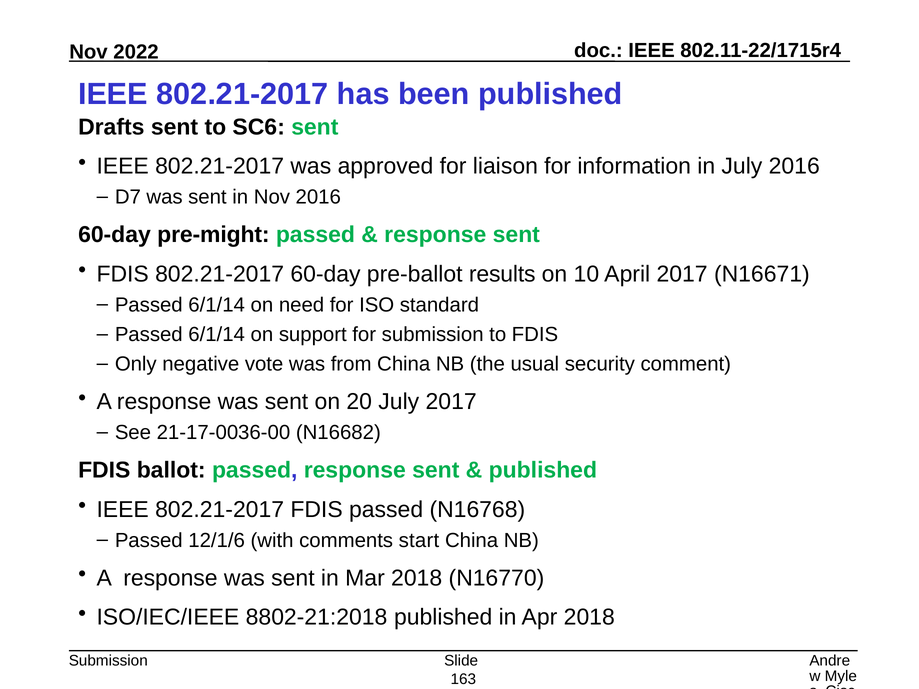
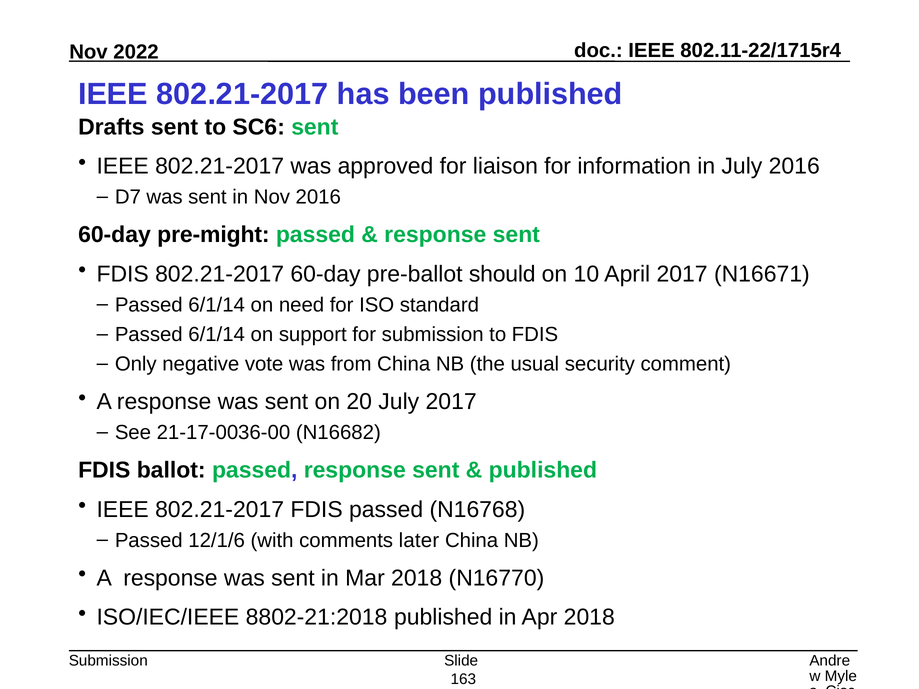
results: results -> should
start: start -> later
